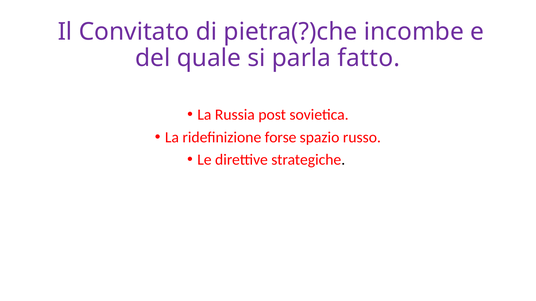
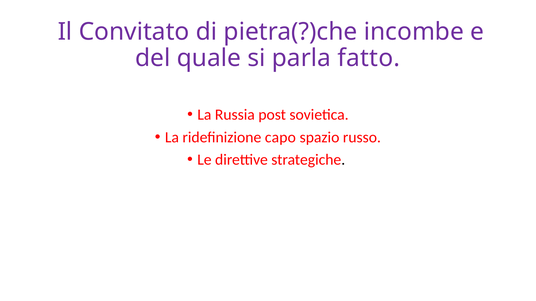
forse: forse -> capo
